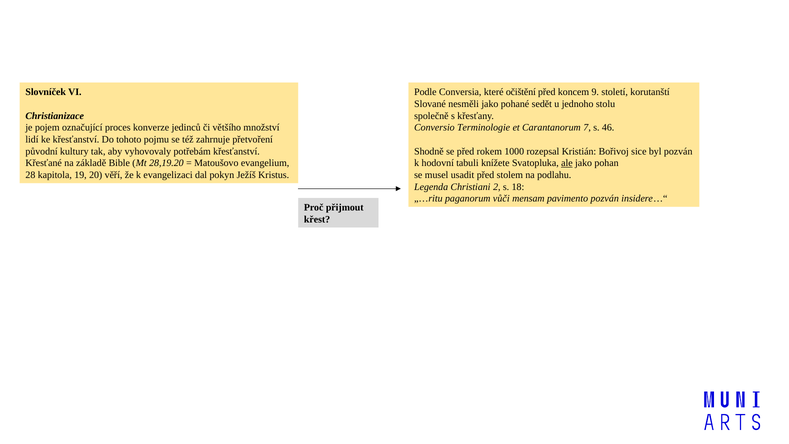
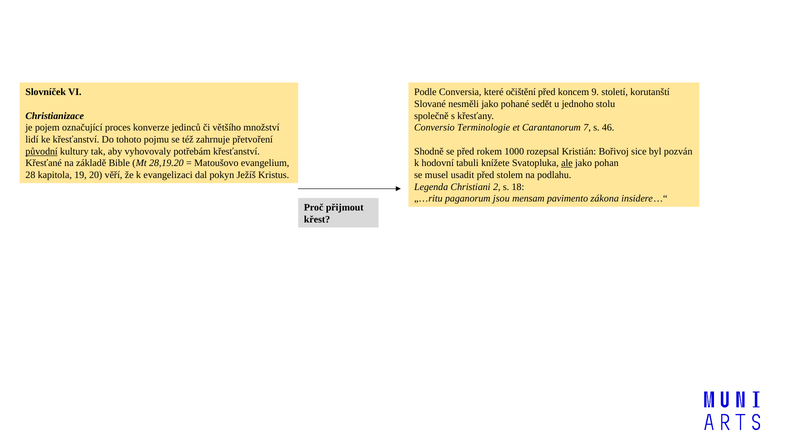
původní underline: none -> present
vůči: vůči -> jsou
pavimento pozván: pozván -> zákona
